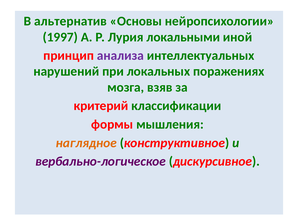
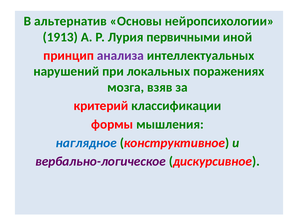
1997: 1997 -> 1913
локальными: локальными -> первичными
наглядное colour: orange -> blue
